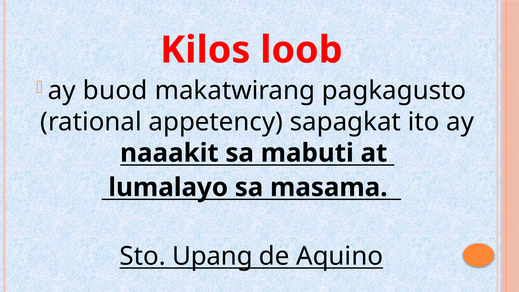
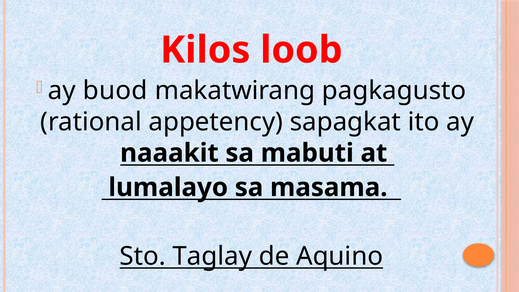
Upang: Upang -> Taglay
